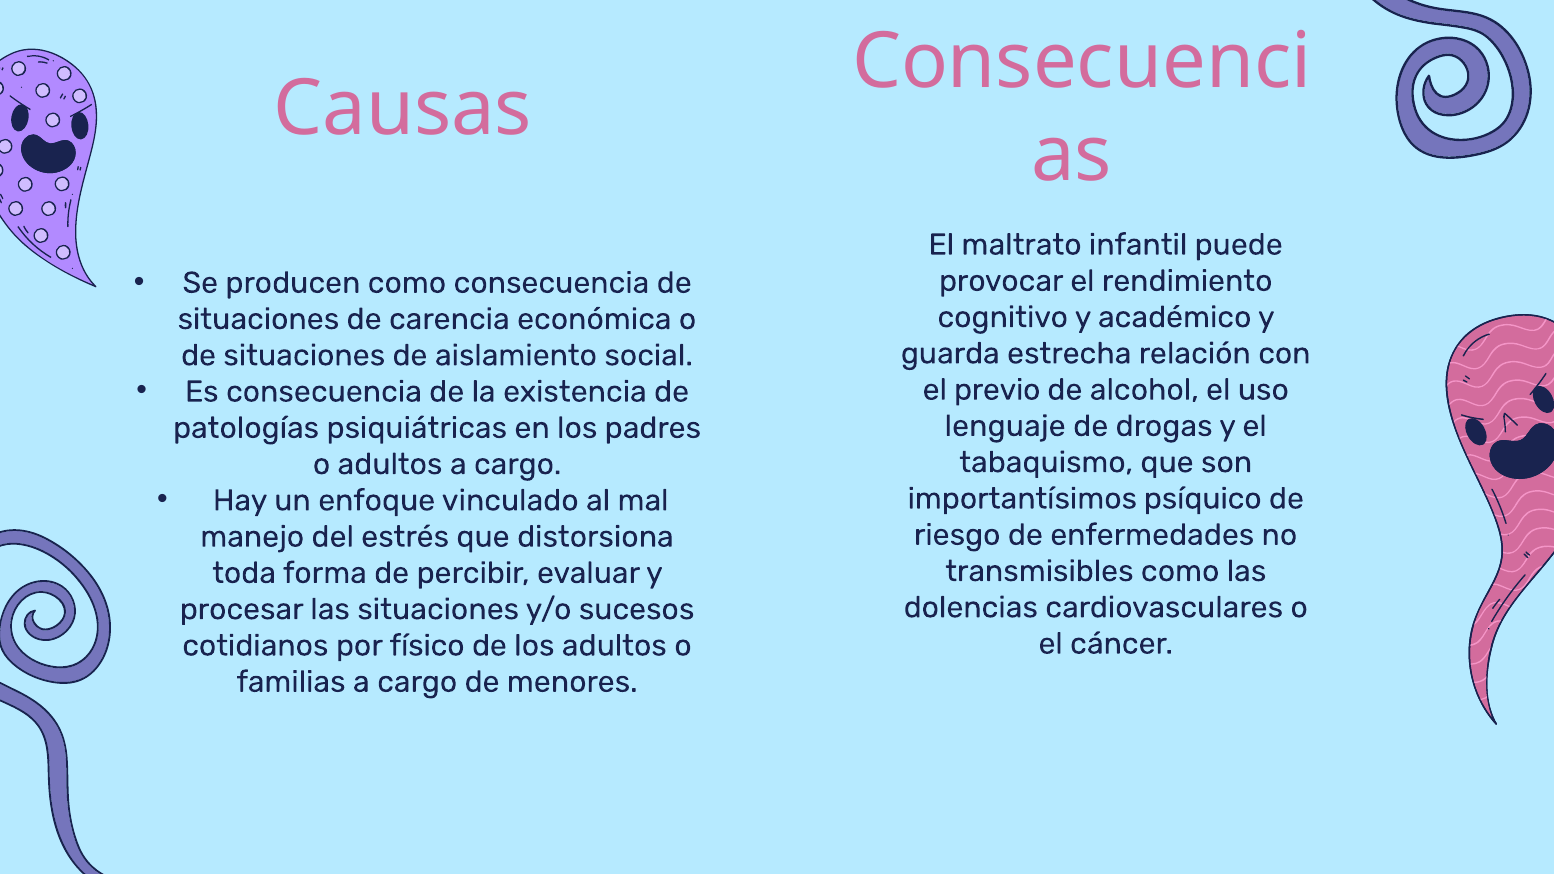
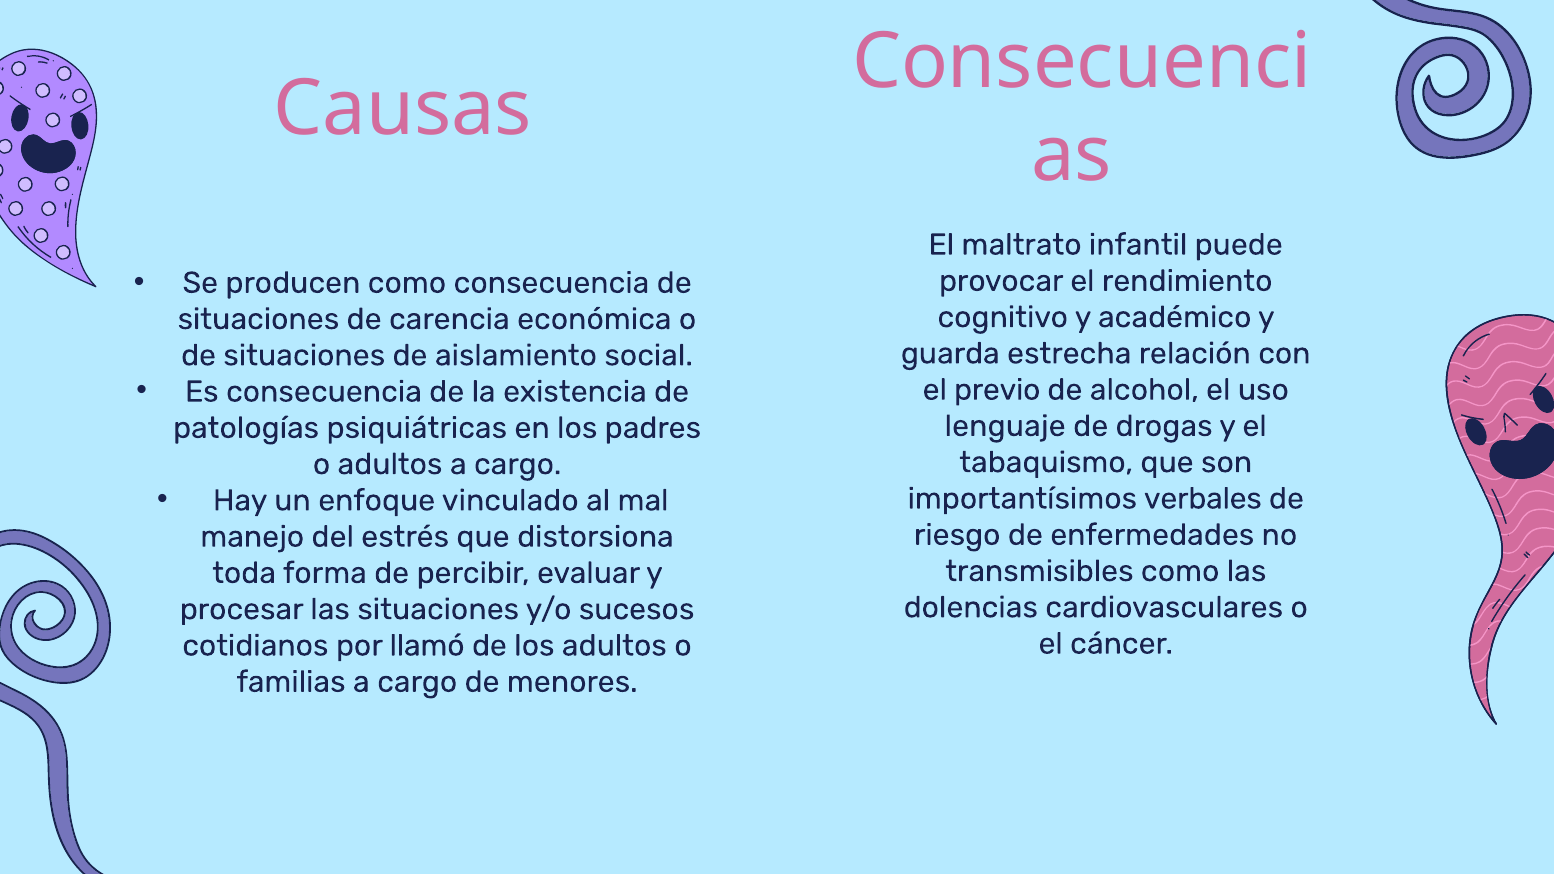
psíquico: psíquico -> verbales
físico: físico -> llamó
